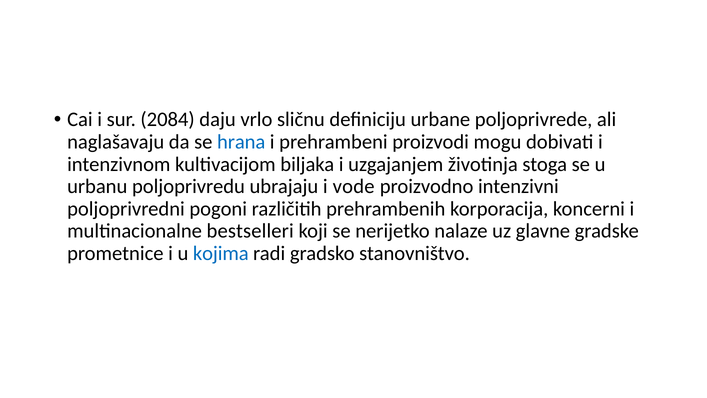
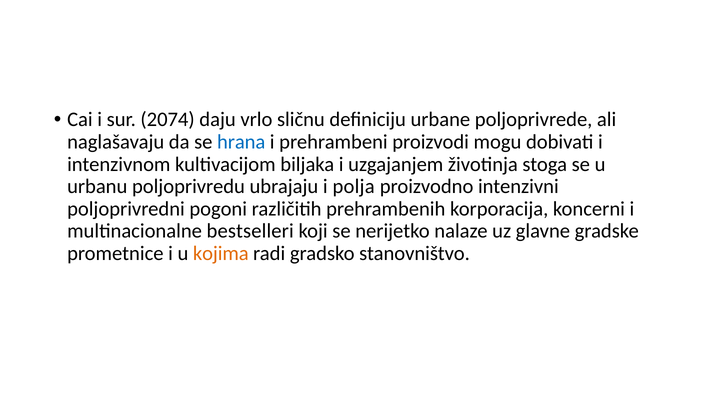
2084: 2084 -> 2074
vode: vode -> polja
kojima colour: blue -> orange
